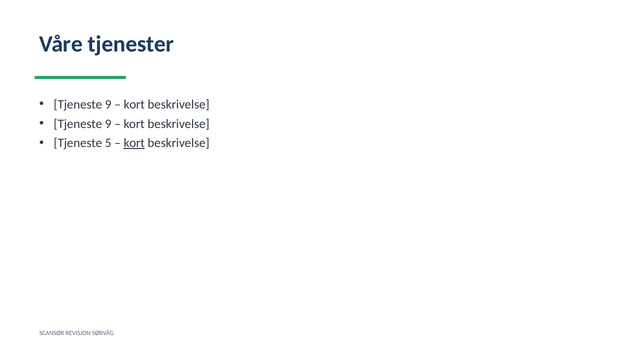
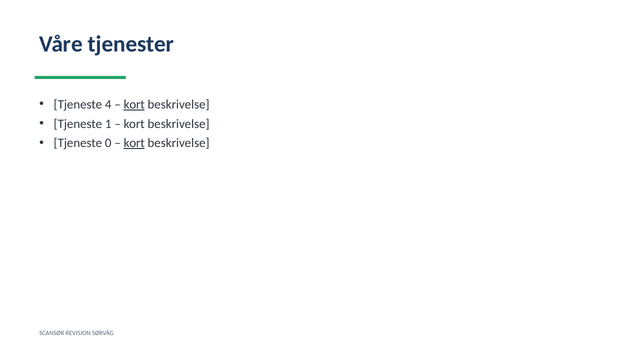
9 at (108, 105): 9 -> 4
kort at (134, 105) underline: none -> present
9 at (108, 124): 9 -> 1
5: 5 -> 0
